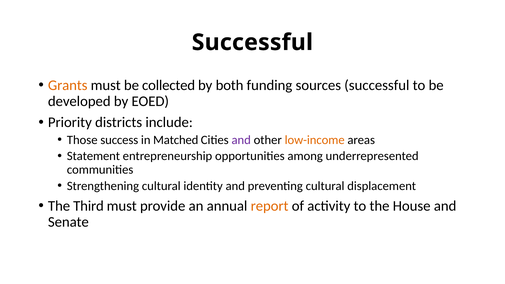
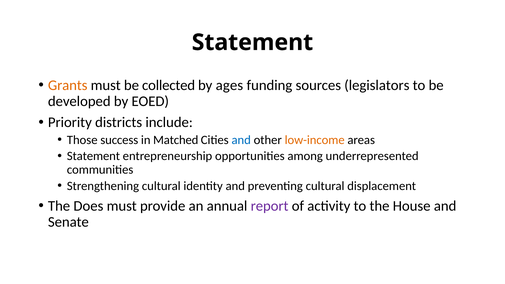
Successful at (252, 42): Successful -> Statement
both: both -> ages
sources successful: successful -> legislators
and at (241, 140) colour: purple -> blue
Third: Third -> Does
report colour: orange -> purple
